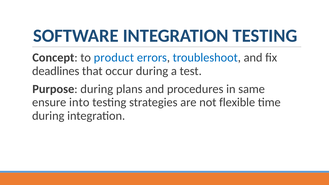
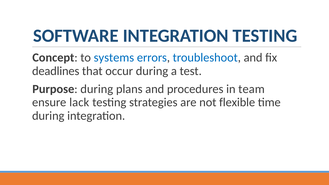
product: product -> systems
same: same -> team
into: into -> lack
